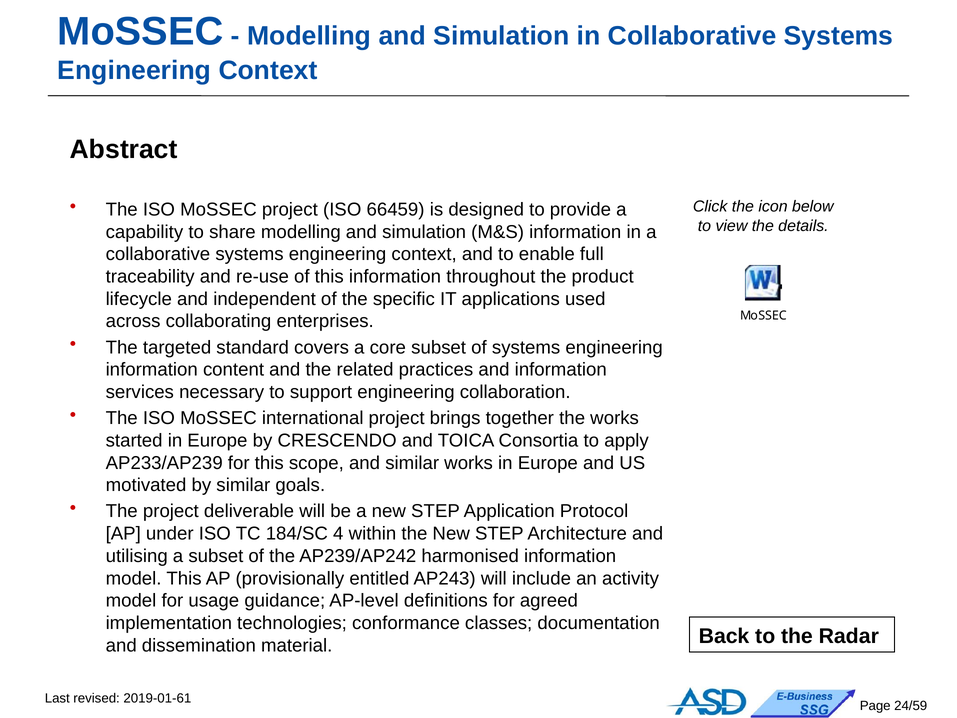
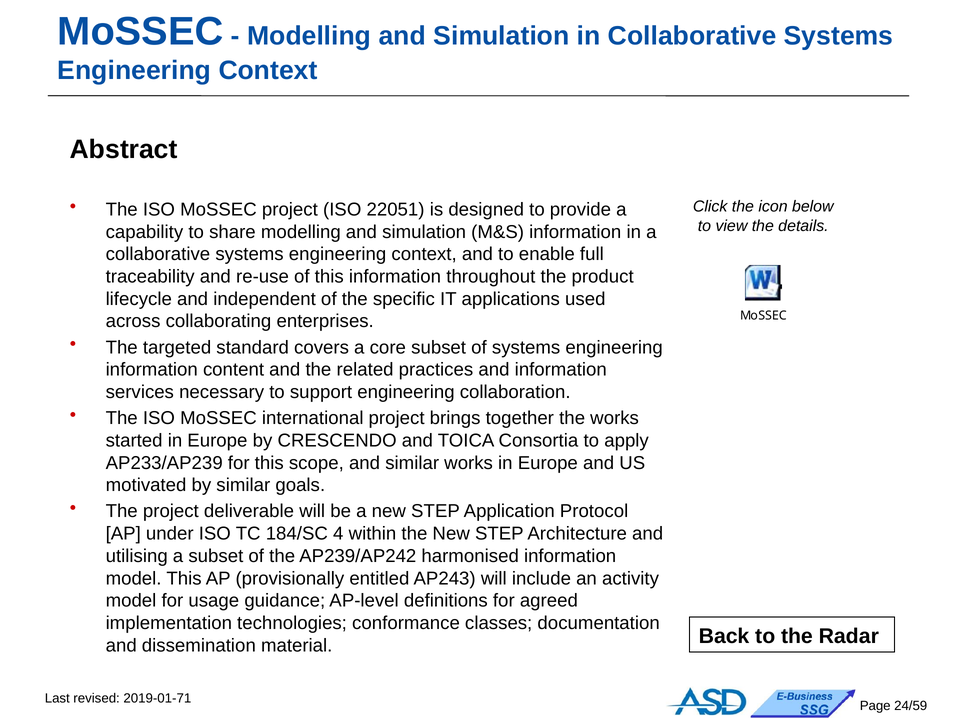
66459: 66459 -> 22051
2019-01-61: 2019-01-61 -> 2019-01-71
